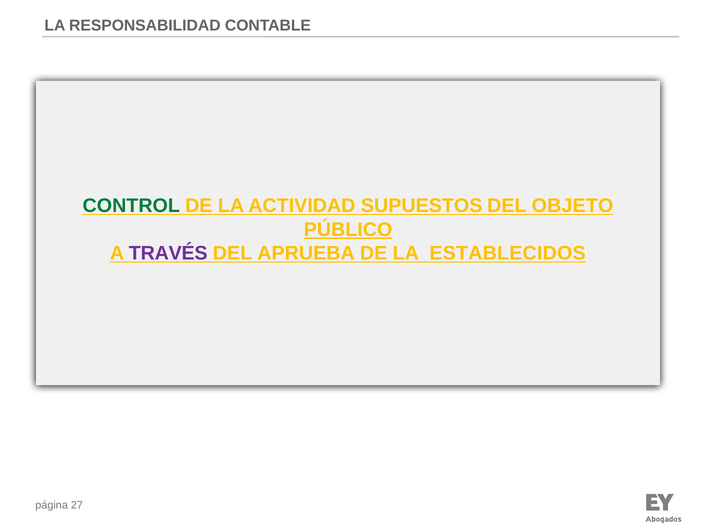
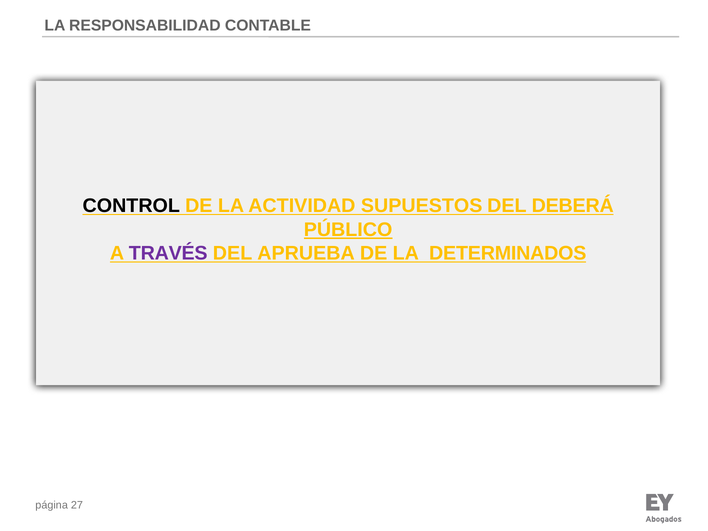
CONTROL colour: green -> black
OBJETO: OBJETO -> DEBERÁ
ESTABLECIDOS: ESTABLECIDOS -> DETERMINADOS
